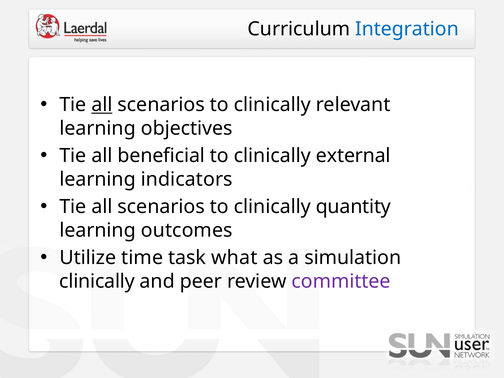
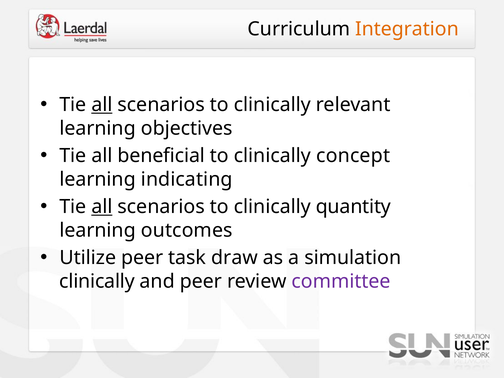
Integration colour: blue -> orange
external: external -> concept
indicators: indicators -> indicating
all at (102, 207) underline: none -> present
Utilize time: time -> peer
what: what -> draw
